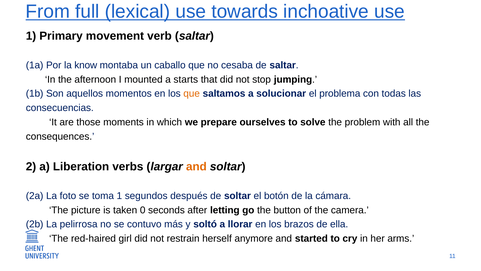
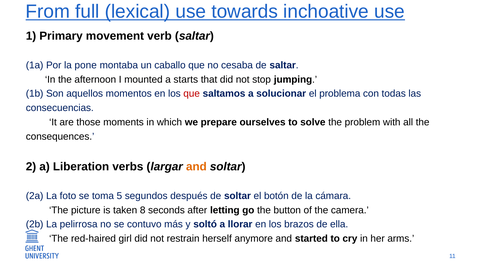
know: know -> pone
que at (192, 94) colour: orange -> red
toma 1: 1 -> 5
0: 0 -> 8
